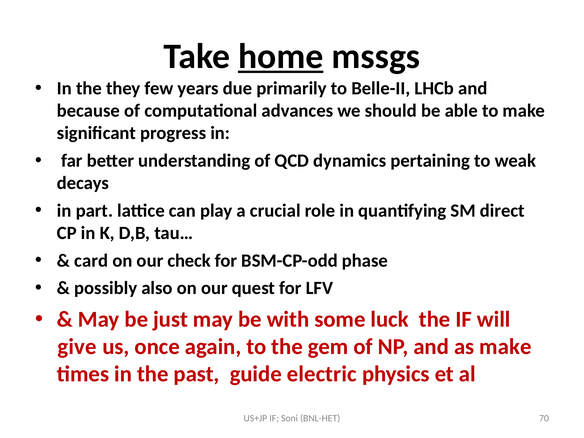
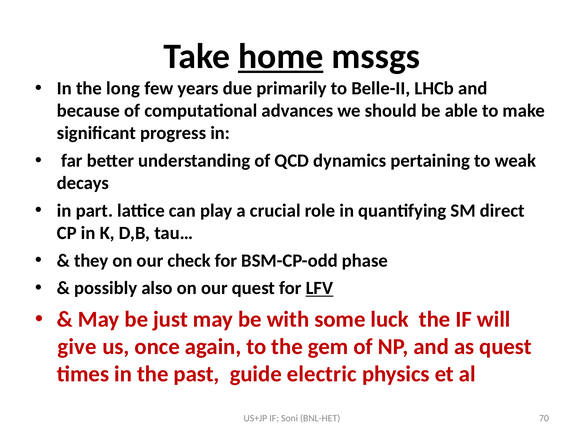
they: they -> long
card: card -> they
LFV underline: none -> present
as make: make -> quest
